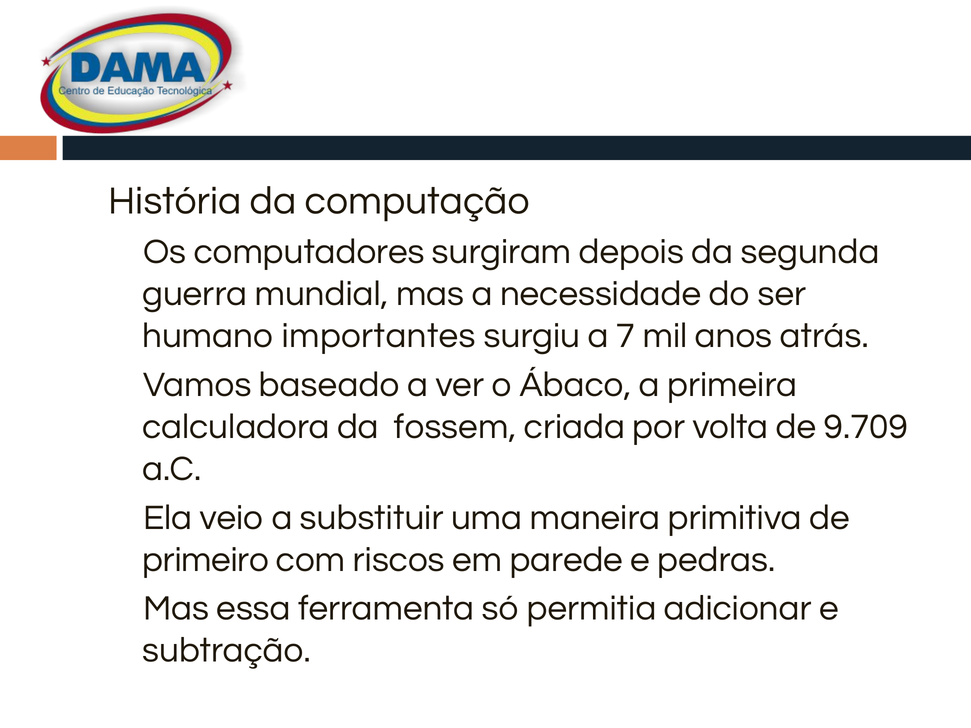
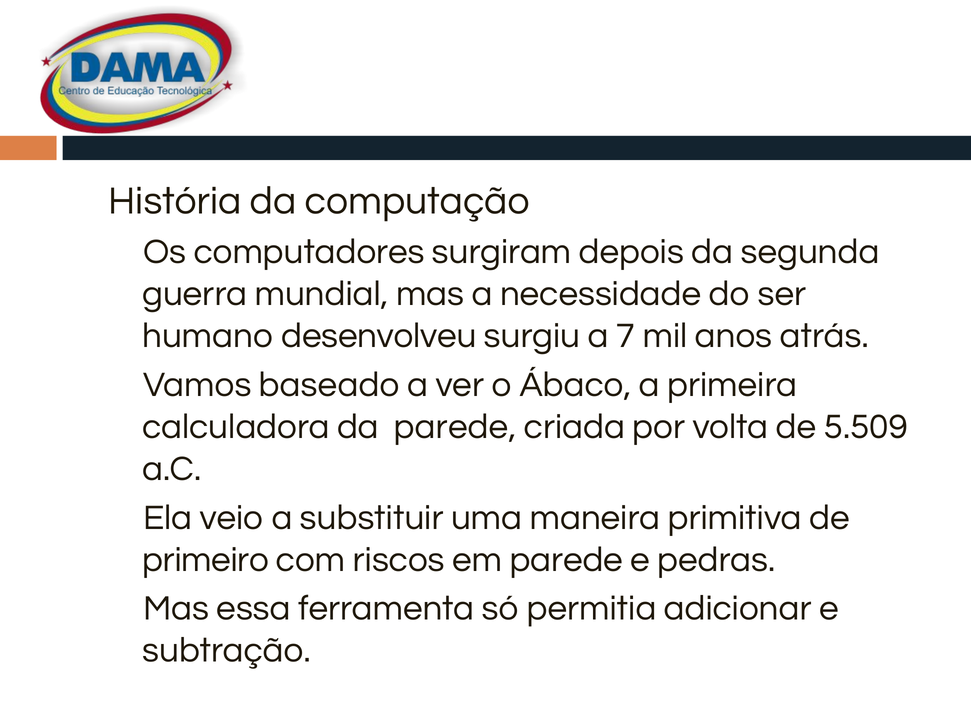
importantes: importantes -> desenvolveu
da fossem: fossem -> parede
9.709: 9.709 -> 5.509
